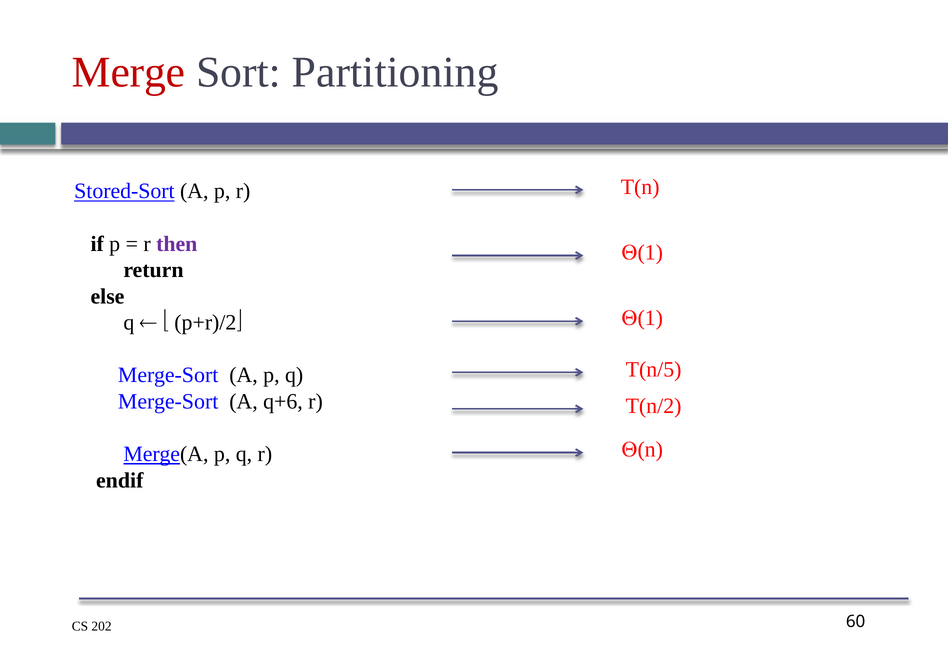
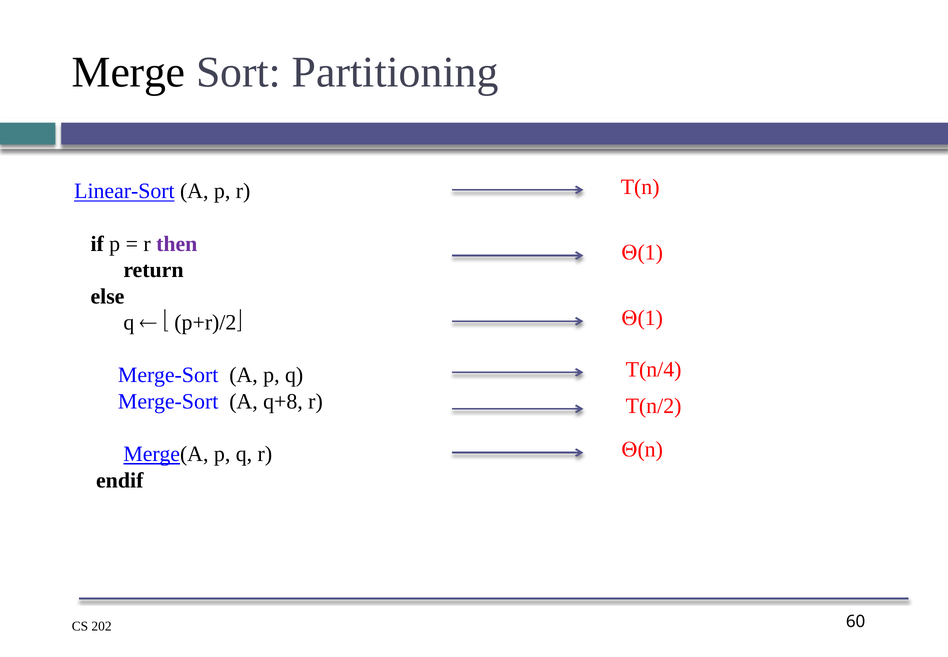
Merge colour: red -> black
Stored-Sort: Stored-Sort -> Linear-Sort
T(n/5: T(n/5 -> T(n/4
q+6: q+6 -> q+8
